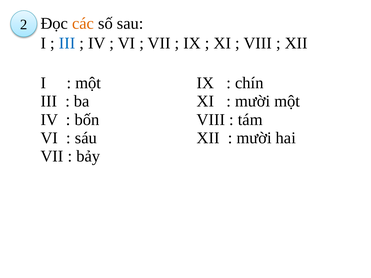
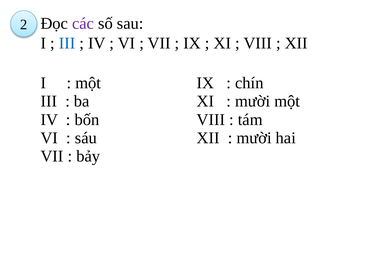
các colour: orange -> purple
